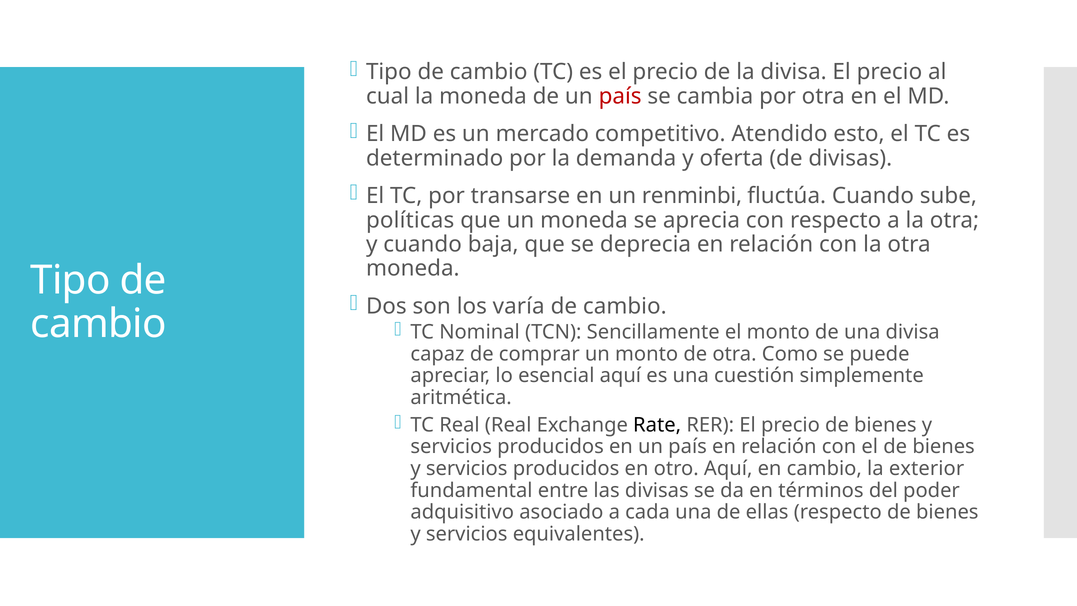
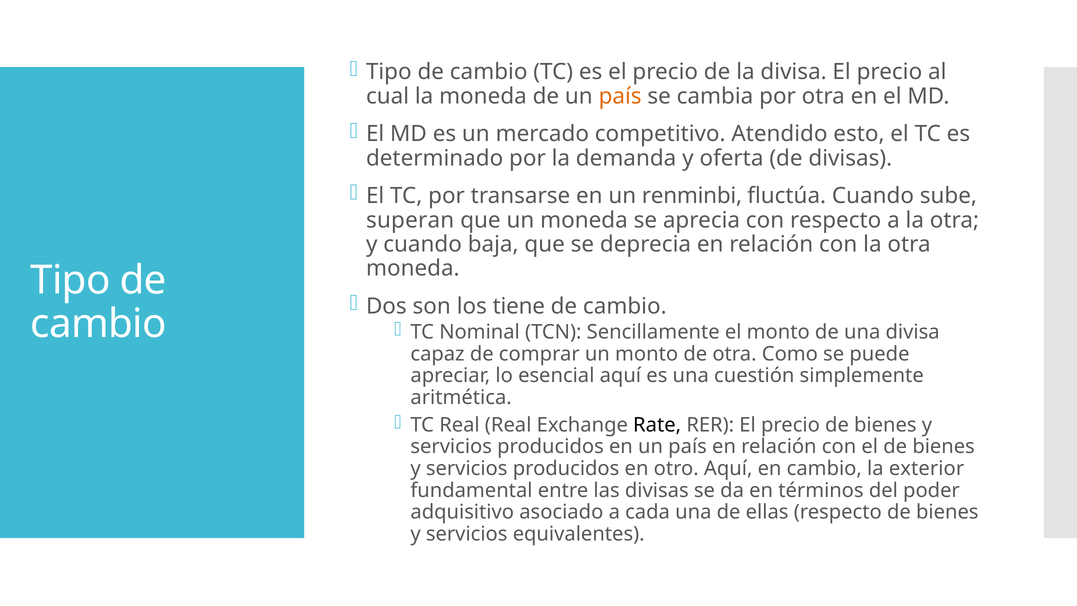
país at (620, 96) colour: red -> orange
políticas: políticas -> superan
varía: varía -> tiene
